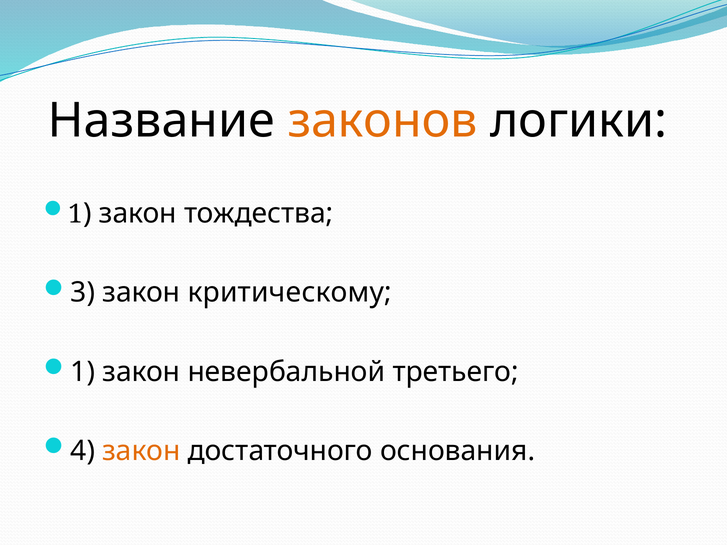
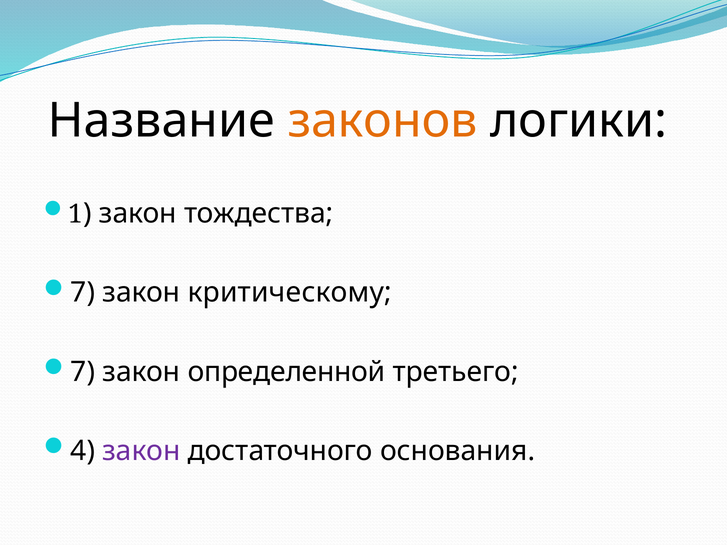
3 at (83, 293): 3 -> 7
1 at (83, 372): 1 -> 7
невербальной: невербальной -> определенной
закон at (141, 451) colour: orange -> purple
